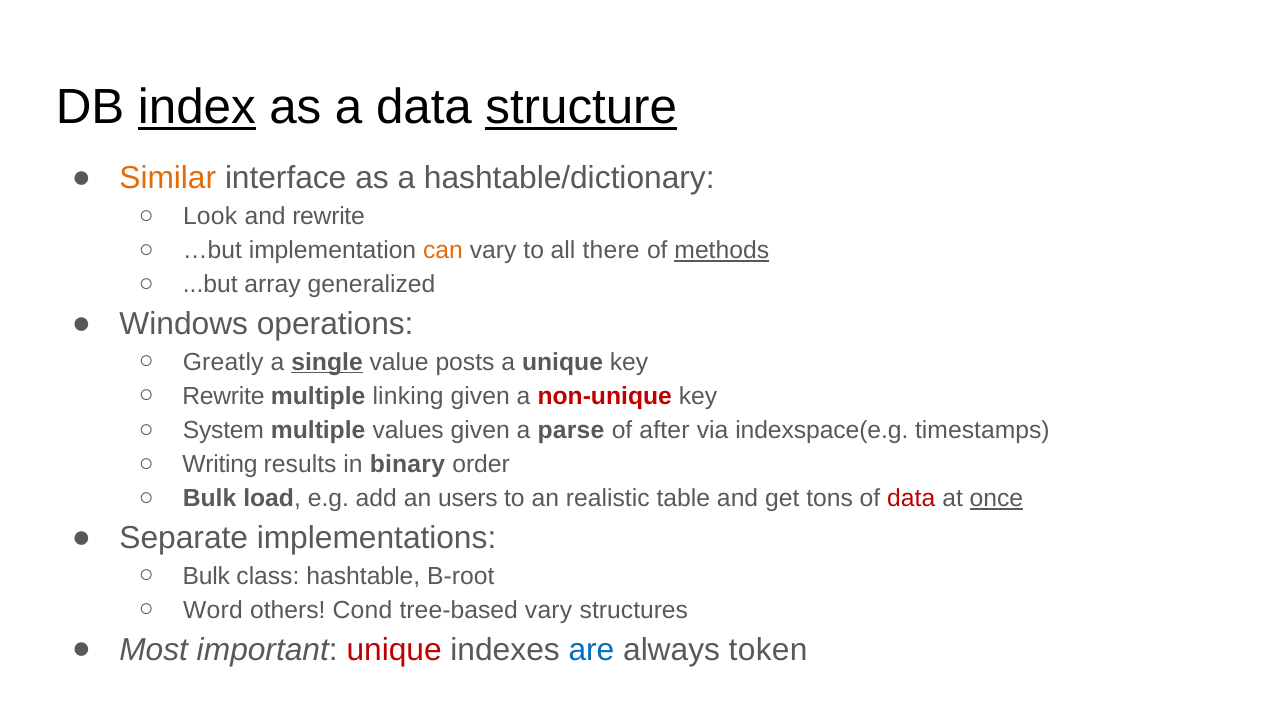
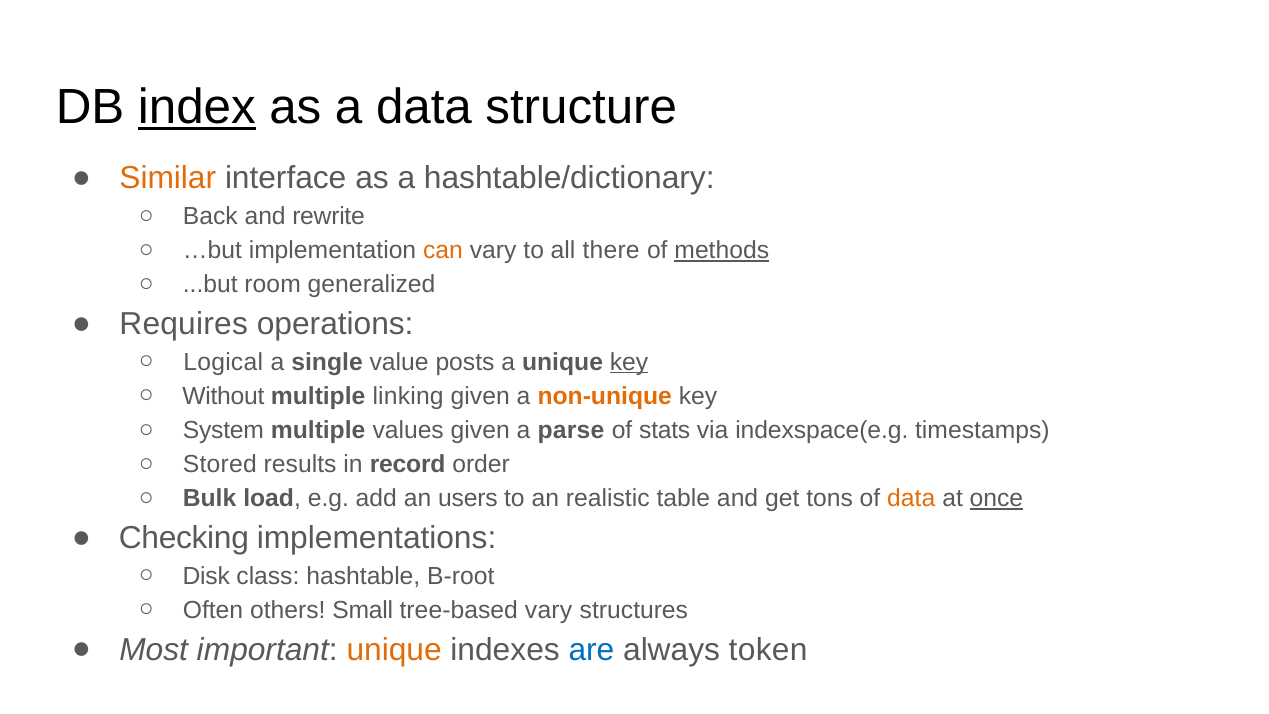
structure underline: present -> none
Look: Look -> Back
array: array -> room
Windows: Windows -> Requires
Greatly: Greatly -> Logical
single underline: present -> none
key at (629, 362) underline: none -> present
Rewrite at (223, 396): Rewrite -> Without
non-unique colour: red -> orange
after: after -> stats
Writing: Writing -> Stored
binary: binary -> record
data at (911, 498) colour: red -> orange
Separate: Separate -> Checking
Bulk at (206, 576): Bulk -> Disk
Word: Word -> Often
Cond: Cond -> Small
unique at (394, 650) colour: red -> orange
